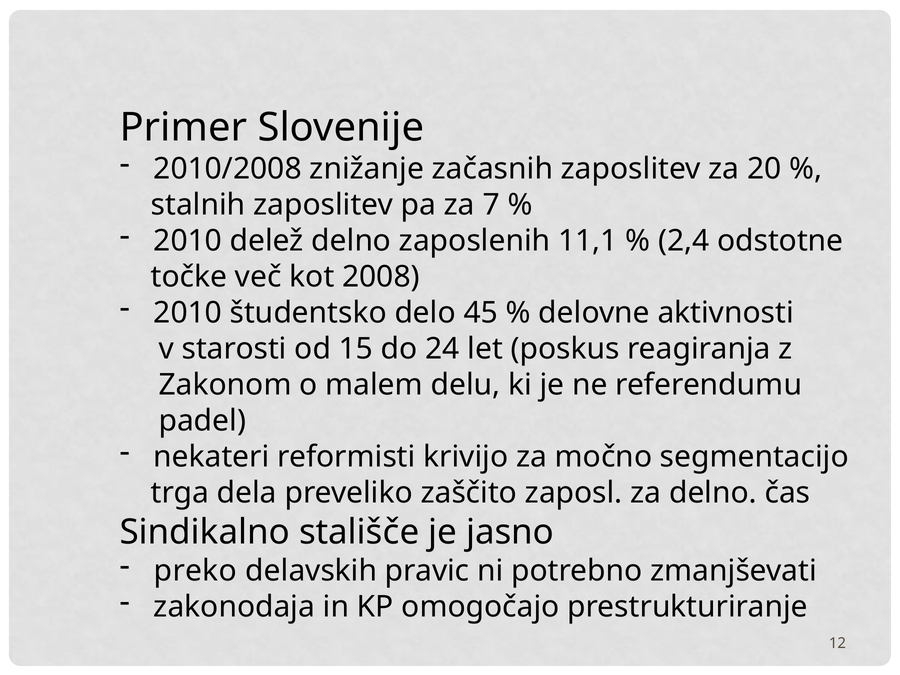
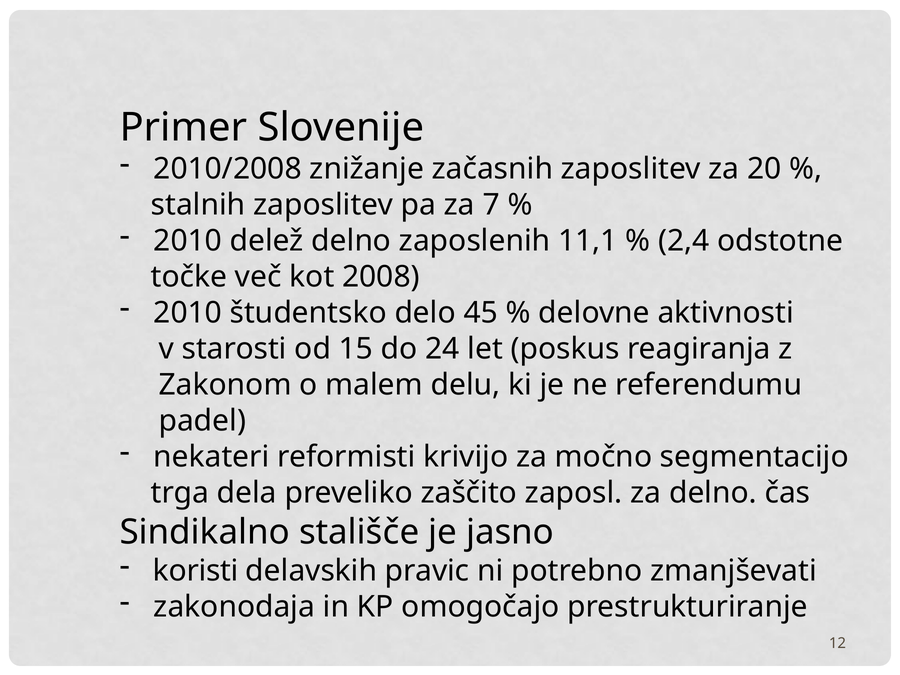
preko: preko -> koristi
